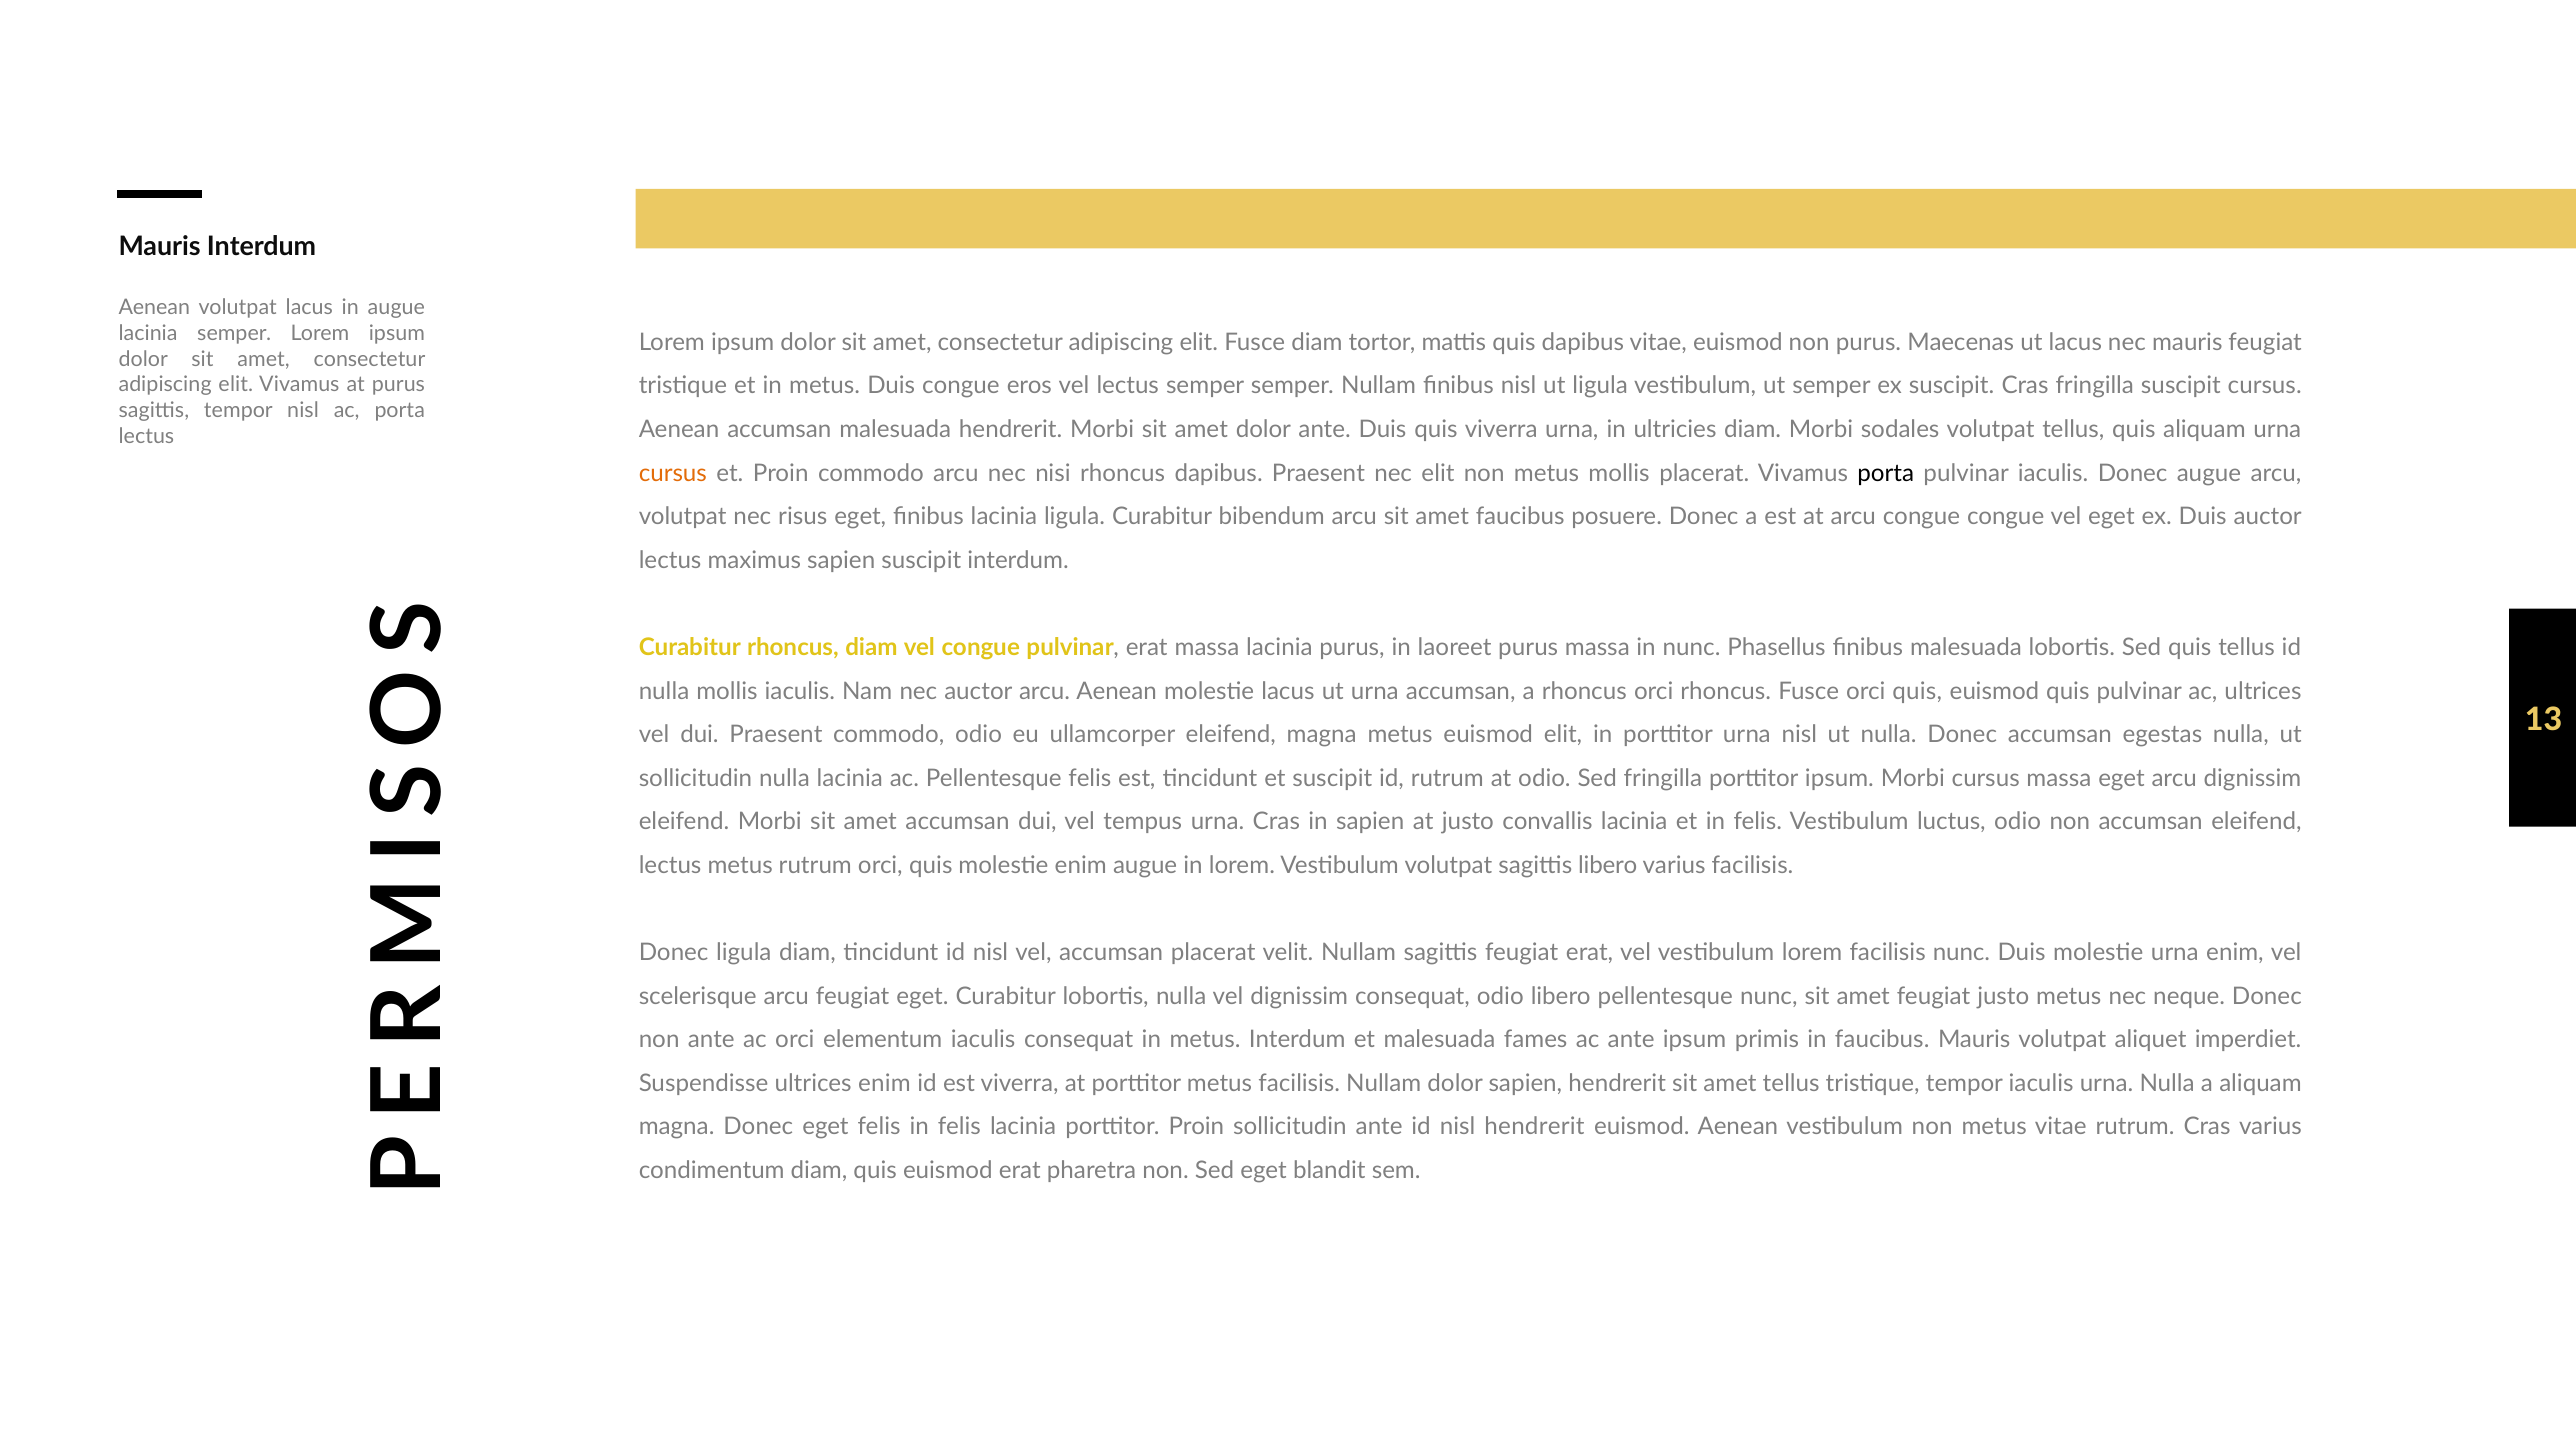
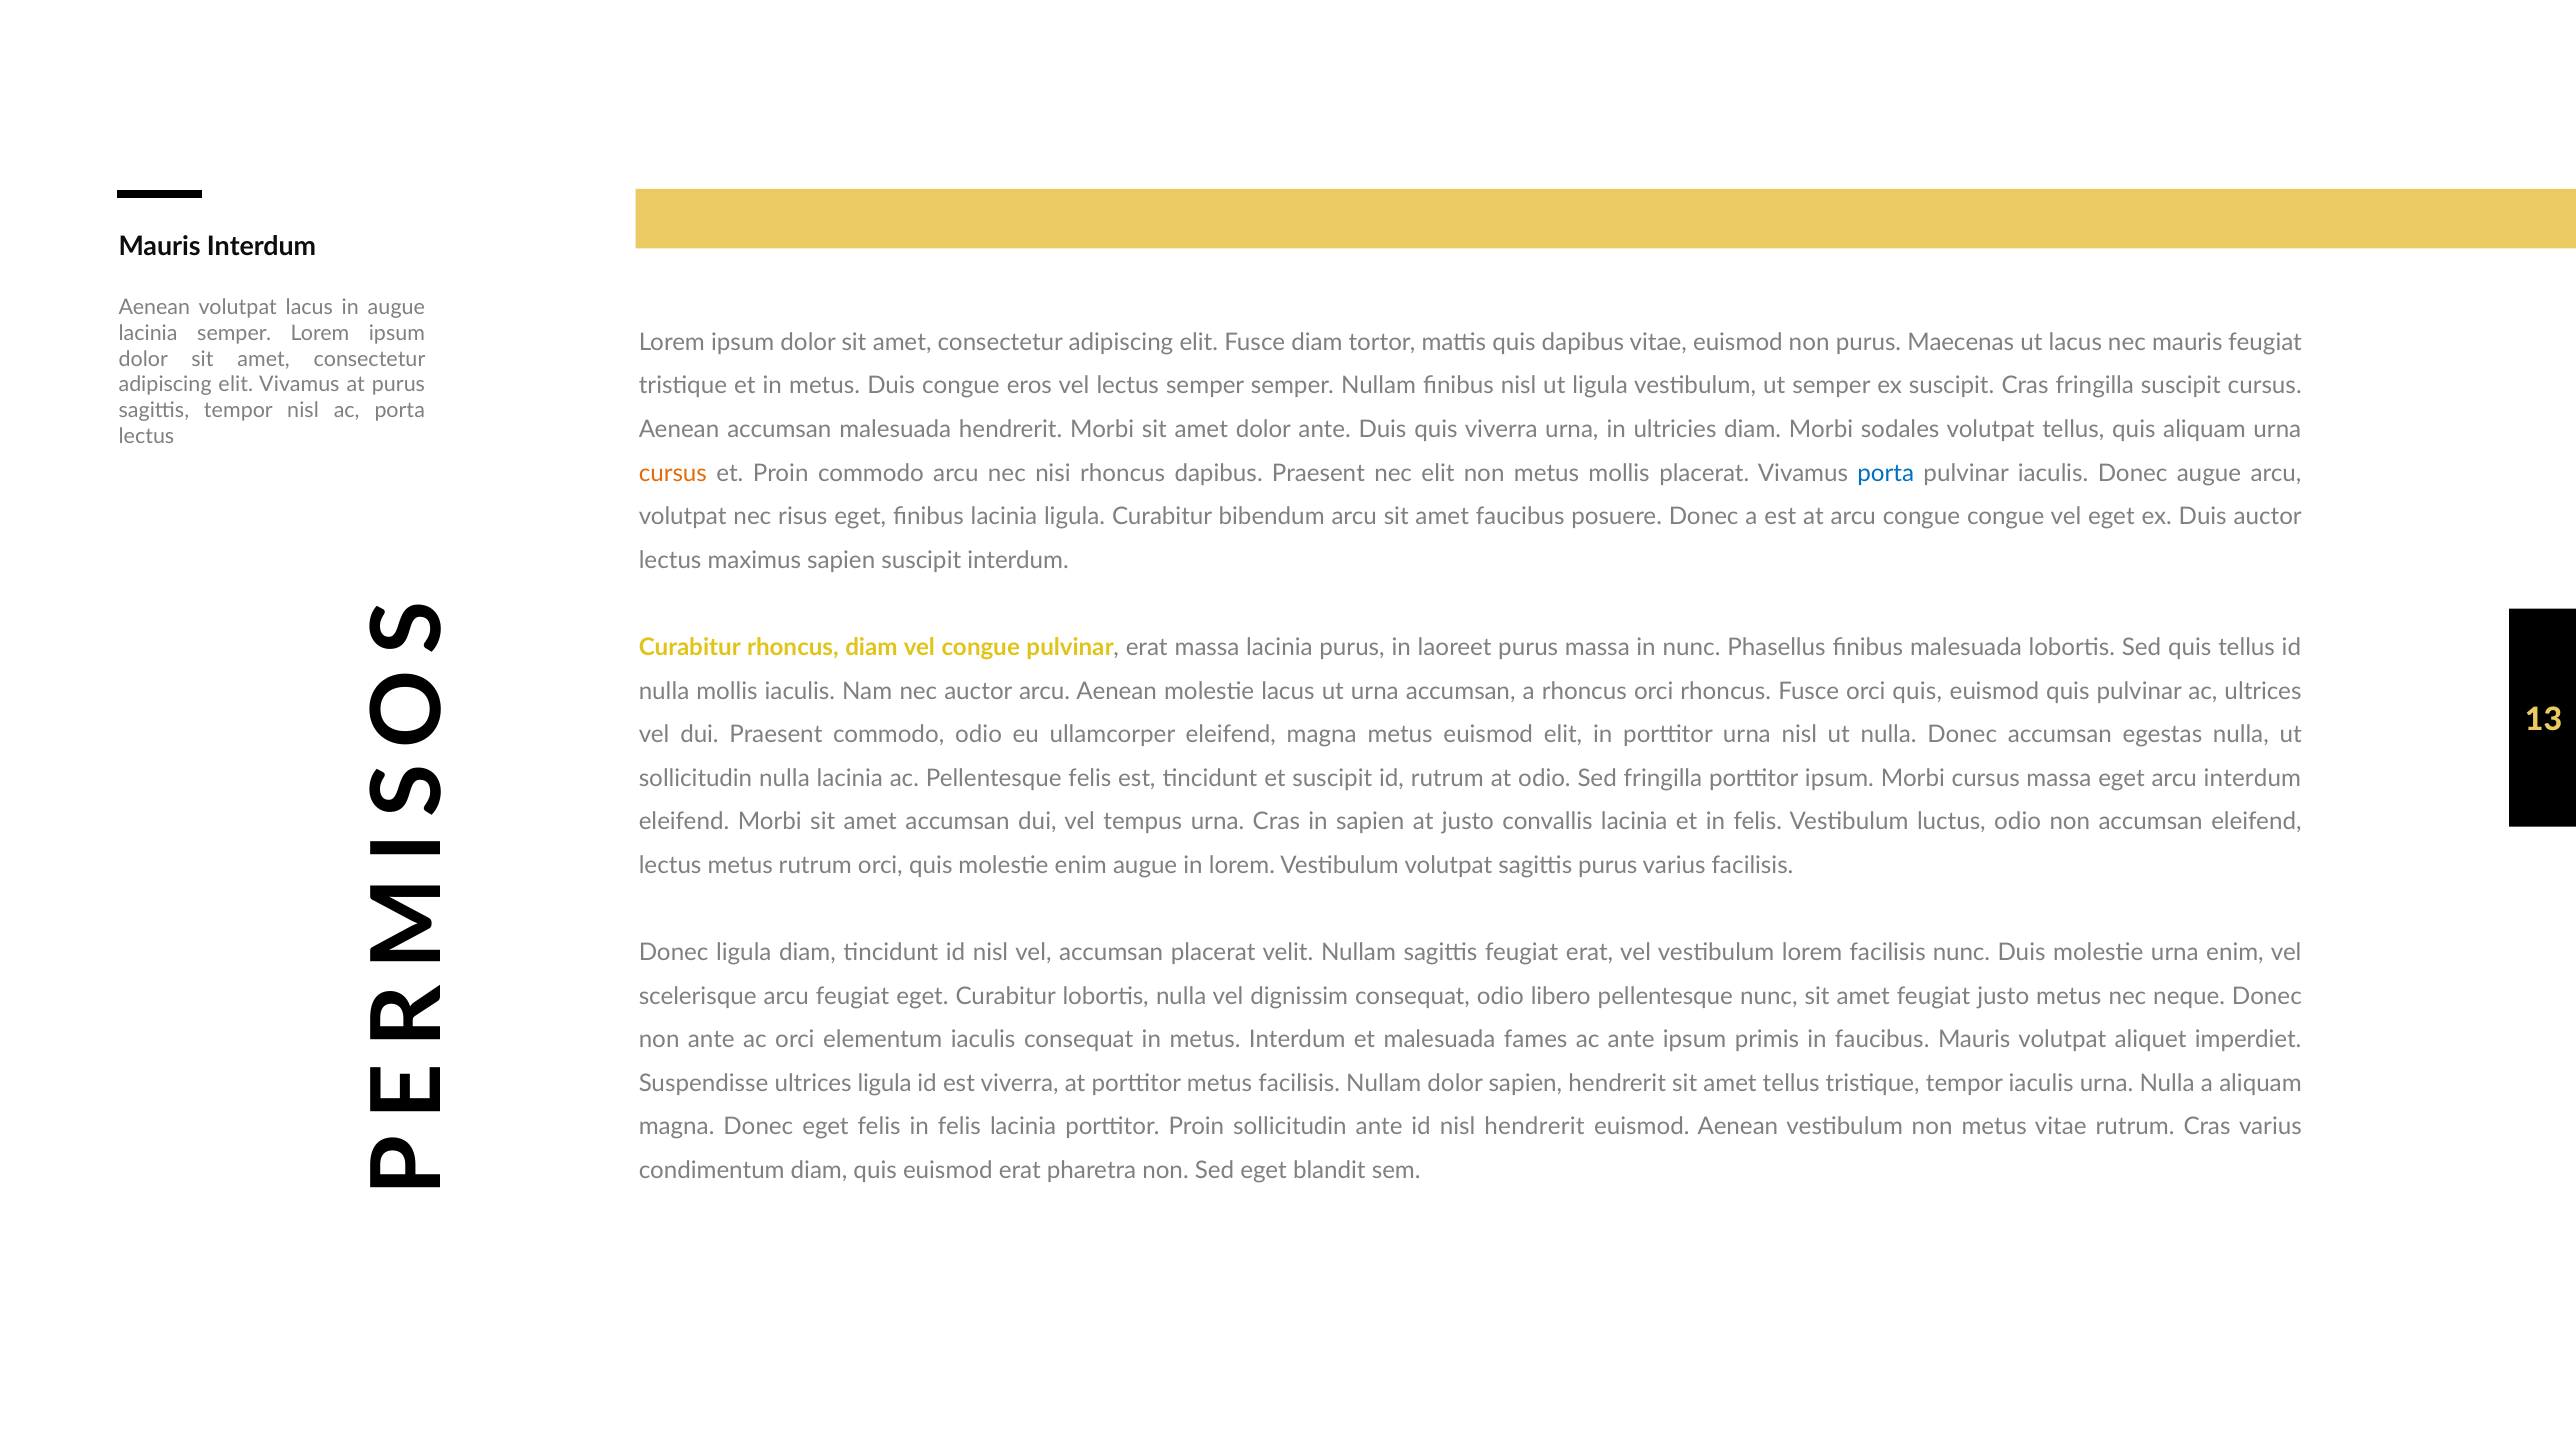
porta at (1886, 473) colour: black -> blue
arcu dignissim: dignissim -> interdum
sagittis libero: libero -> purus
ultrices enim: enim -> ligula
